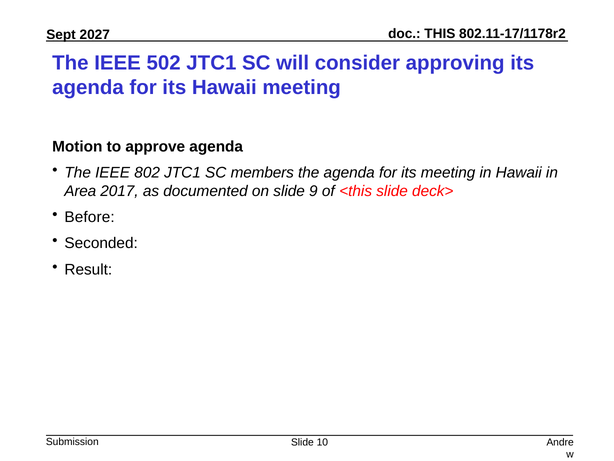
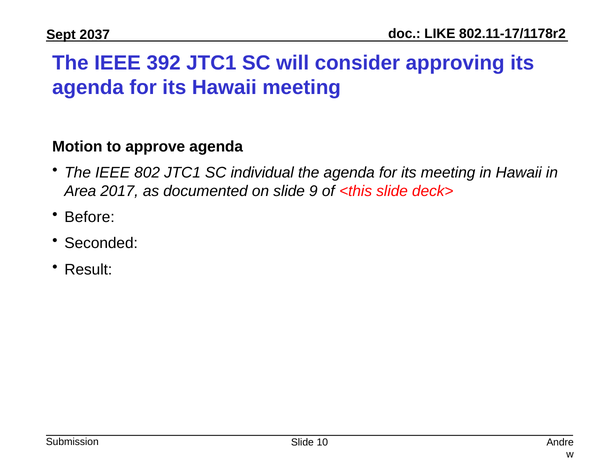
THIS: THIS -> LIKE
2027: 2027 -> 2037
502: 502 -> 392
members: members -> individual
